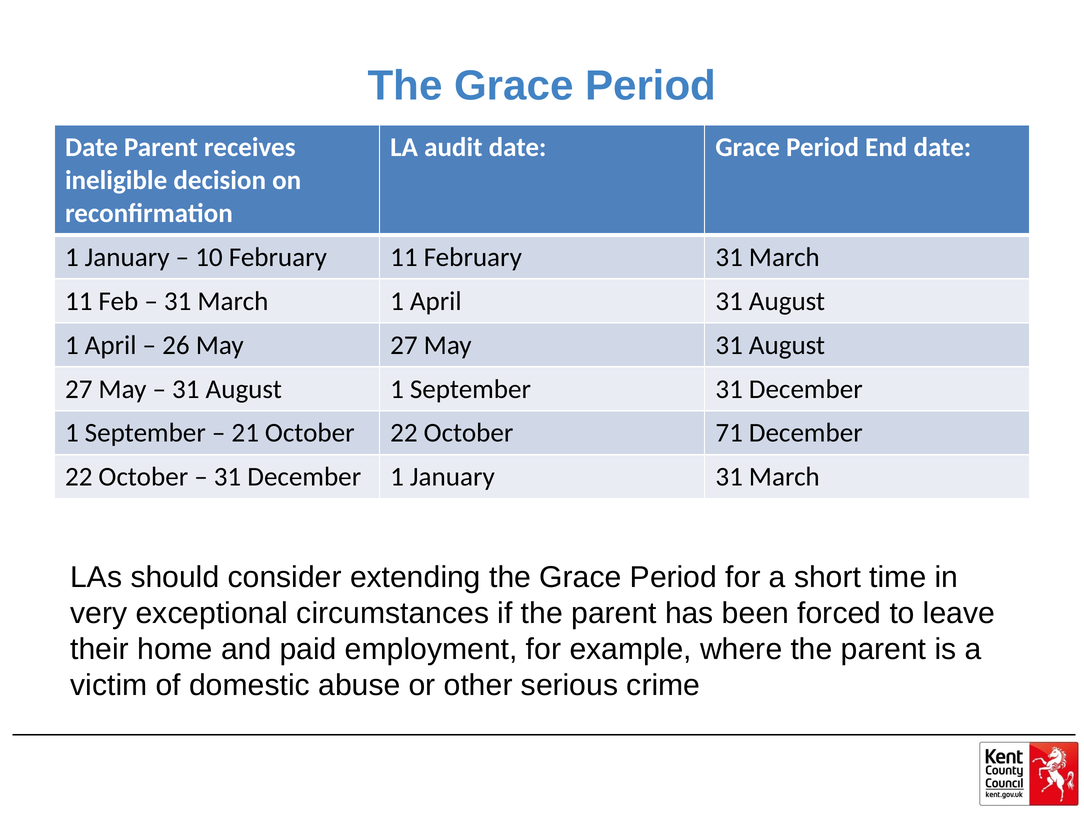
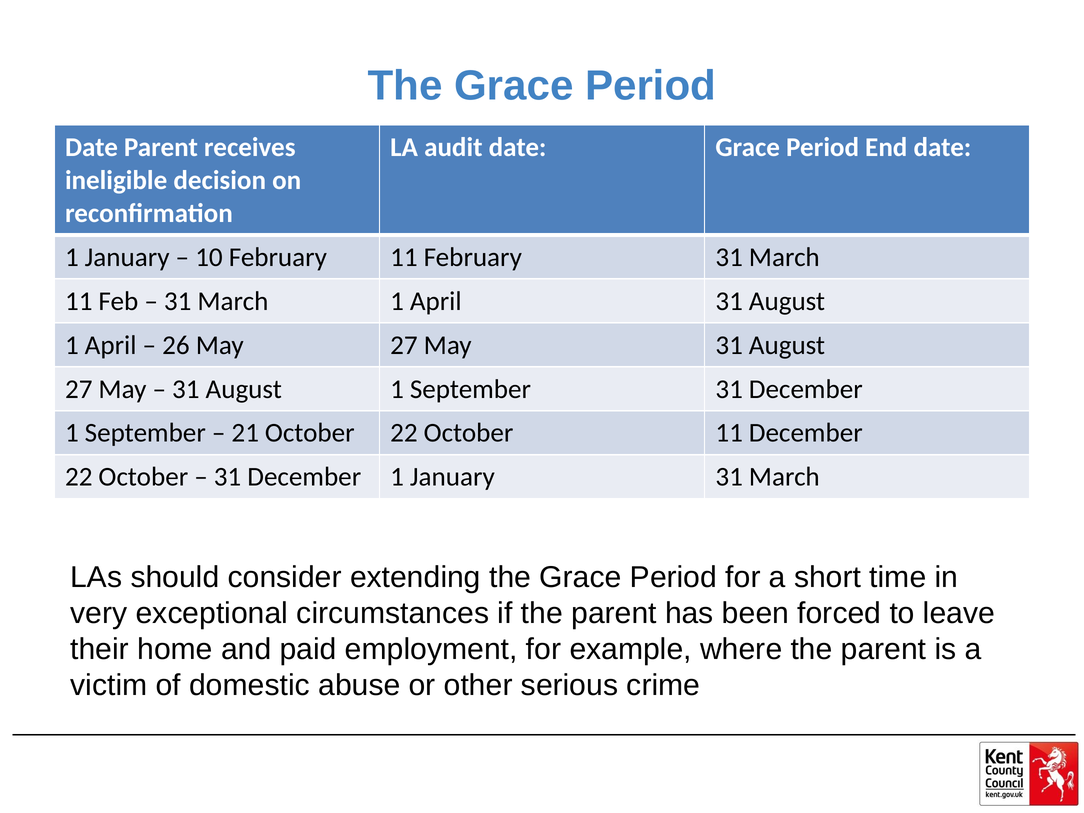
October 71: 71 -> 11
